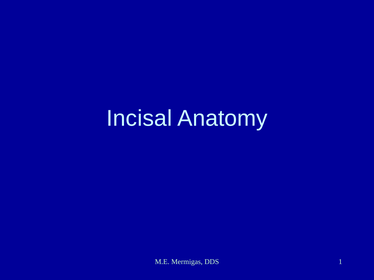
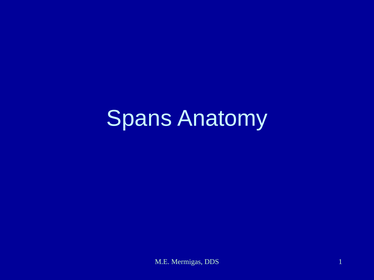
Incisal: Incisal -> Spans
